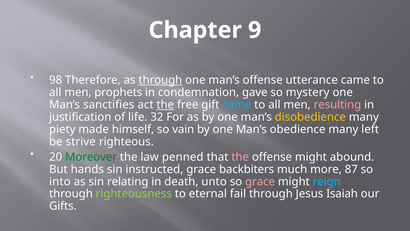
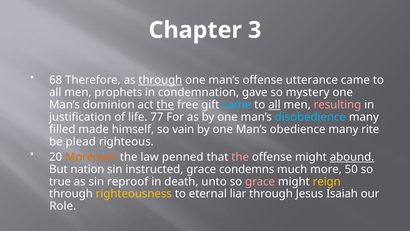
9: 9 -> 3
98: 98 -> 68
sanctifies: sanctifies -> dominion
all at (274, 105) underline: none -> present
32: 32 -> 77
disobedience colour: yellow -> light blue
piety: piety -> filled
left: left -> rite
strive: strive -> plead
Moreover colour: green -> orange
abound underline: none -> present
hands: hands -> nation
backbiters: backbiters -> condemns
87: 87 -> 50
into: into -> true
relating: relating -> reproof
reign colour: light blue -> yellow
righteousness colour: light green -> yellow
fail: fail -> liar
Gifts: Gifts -> Role
